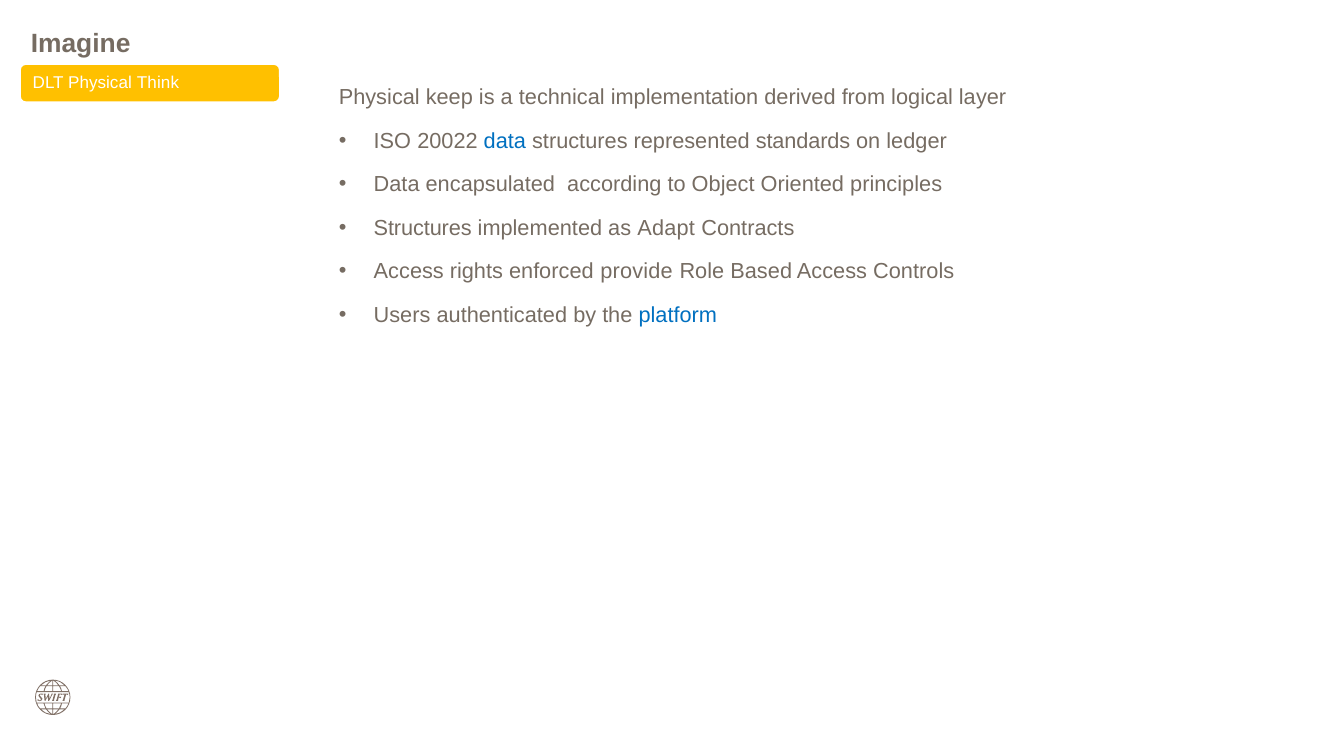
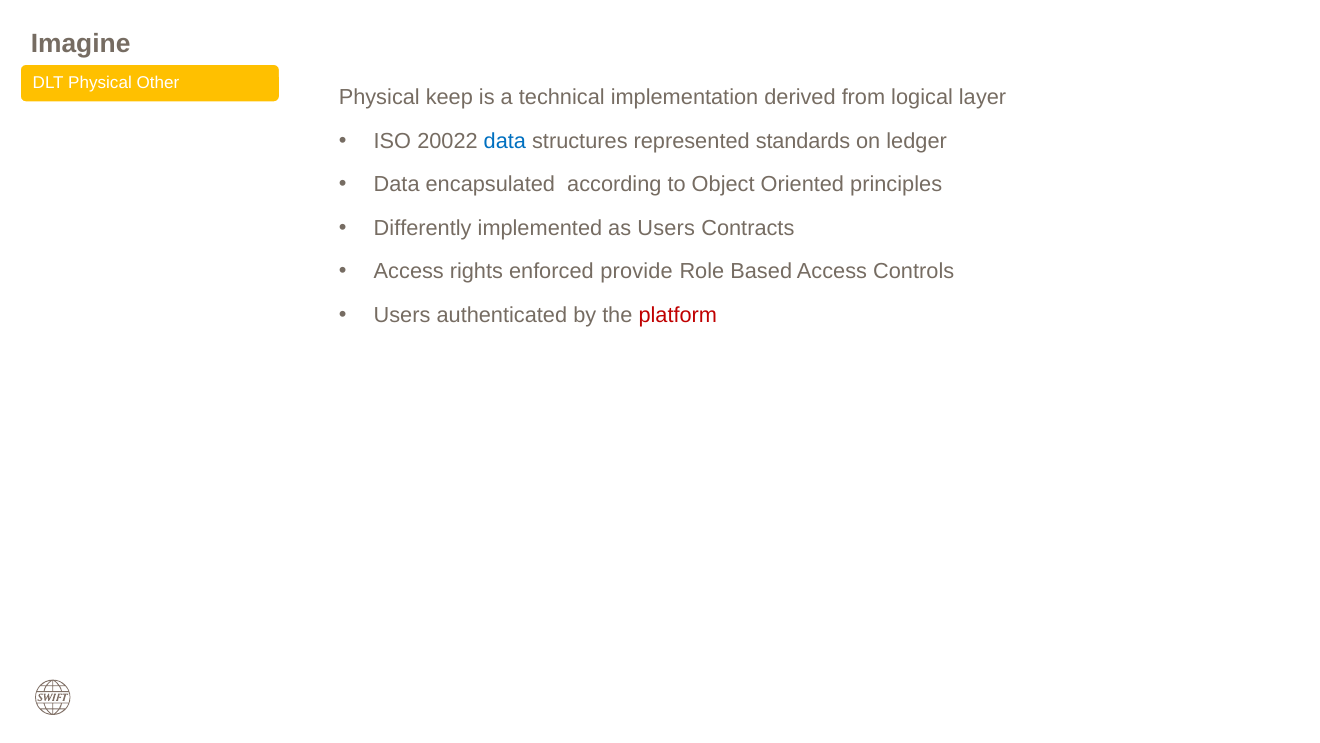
Think: Think -> Other
Structures at (423, 228): Structures -> Differently
as Adapt: Adapt -> Users
platform colour: blue -> red
